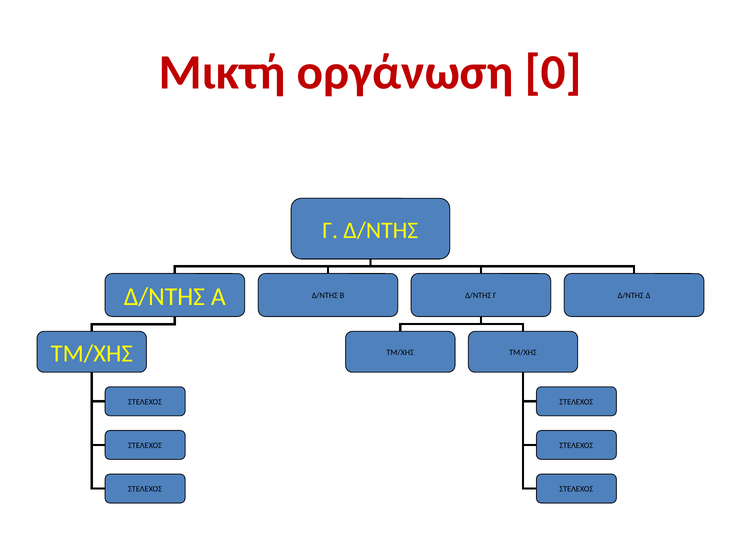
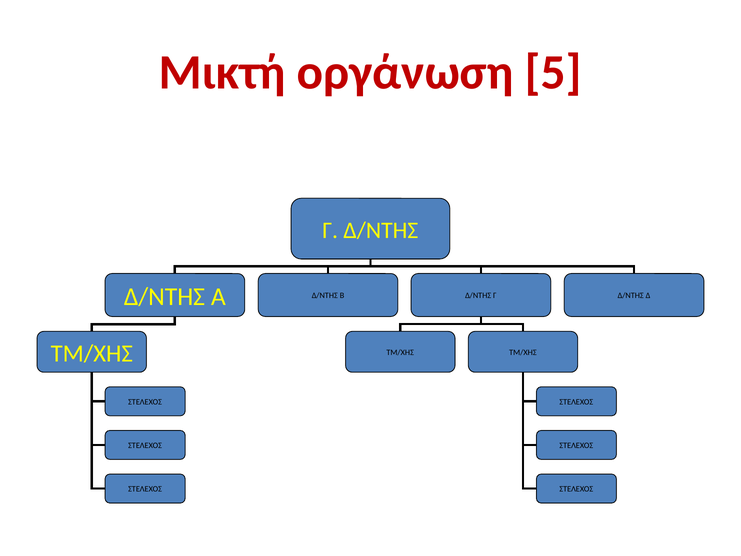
0: 0 -> 5
